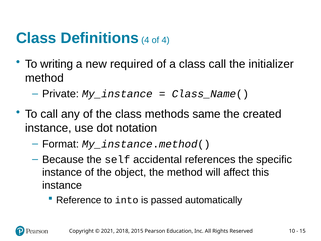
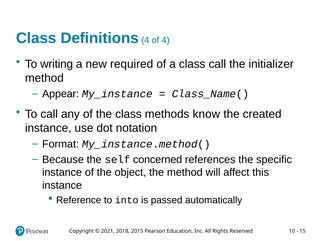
Private: Private -> Appear
same: same -> know
accidental: accidental -> concerned
